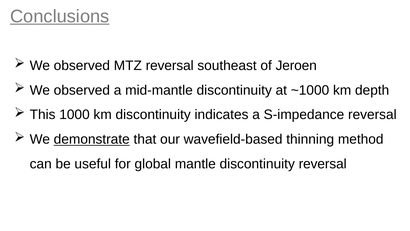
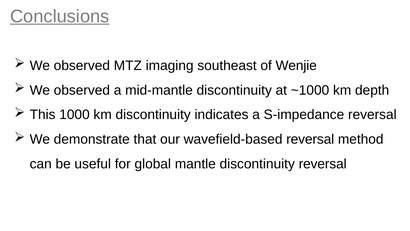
MTZ reversal: reversal -> imaging
Jeroen: Jeroen -> Wenjie
demonstrate underline: present -> none
wavefield-based thinning: thinning -> reversal
